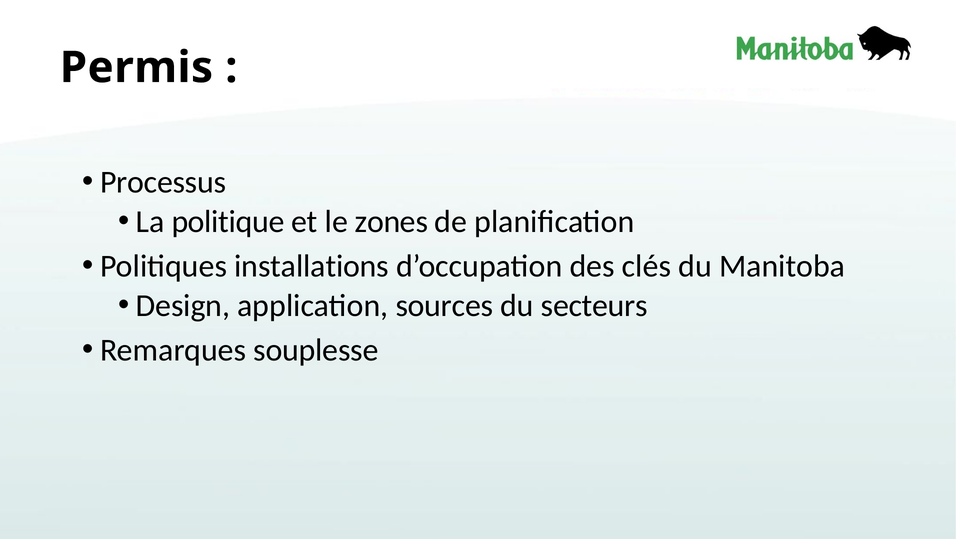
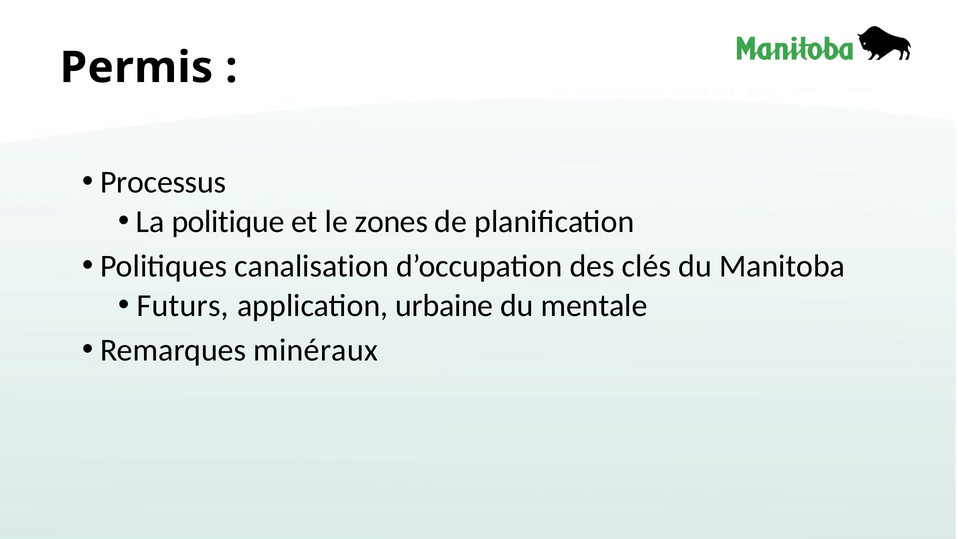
installations: installations -> canalisation
Design: Design -> Futurs
sources: sources -> urbaine
secteurs: secteurs -> mentale
souplesse: souplesse -> minéraux
